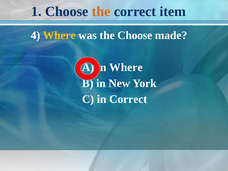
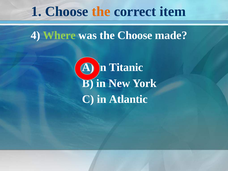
Where at (59, 35) colour: yellow -> light green
Where at (126, 67): Where -> Titanic
in Correct: Correct -> Atlantic
